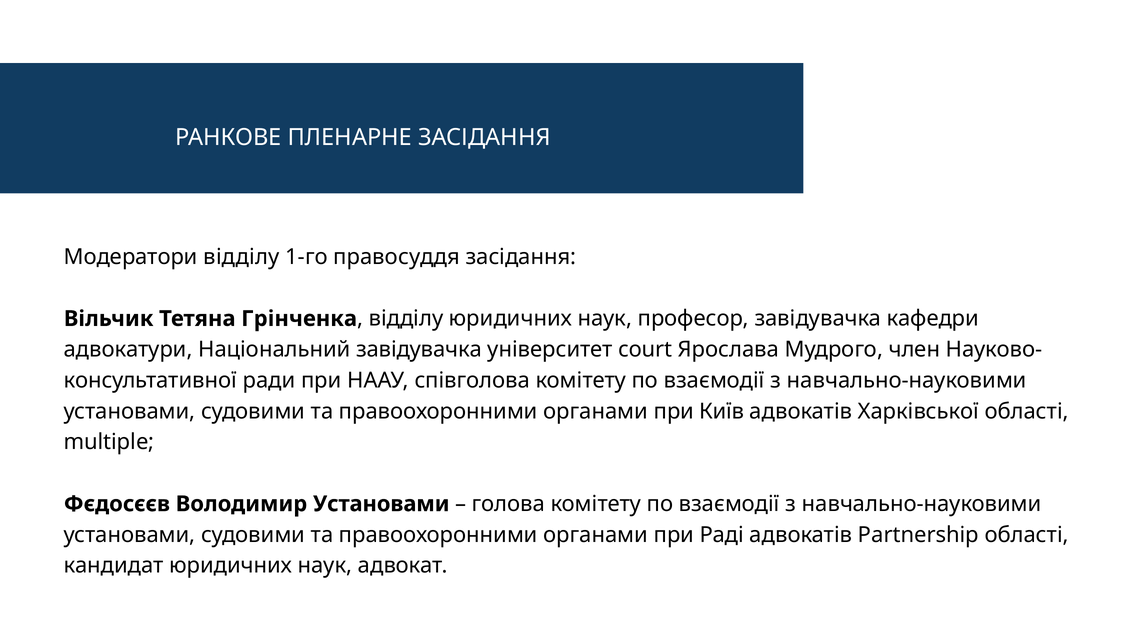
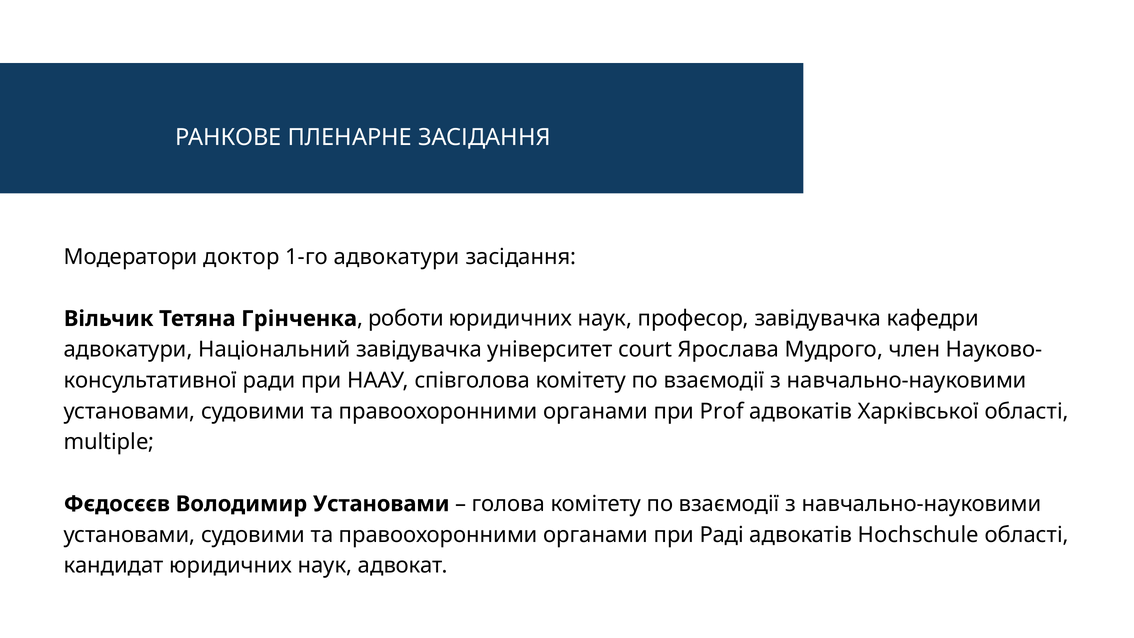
Модератори відділу: відділу -> доктор
1-го правосуддя: правосуддя -> адвокатури
відділу at (406, 319): відділу -> роботи
Київ: Київ -> Prof
Partnership: Partnership -> Hochschule
